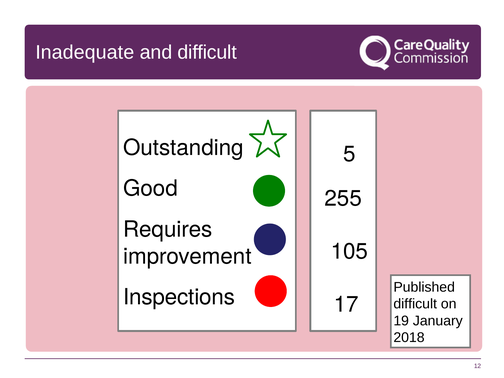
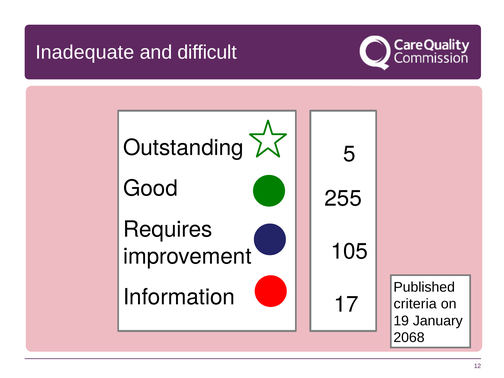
Inspections: Inspections -> Information
difficult at (415, 304): difficult -> criteria
2018: 2018 -> 2068
